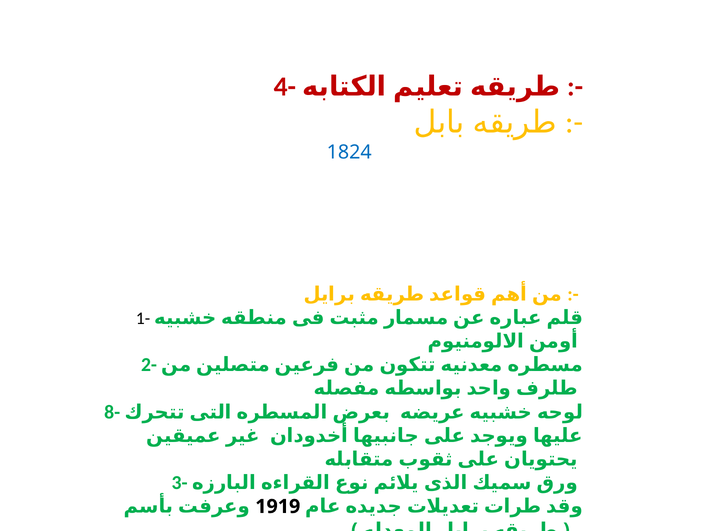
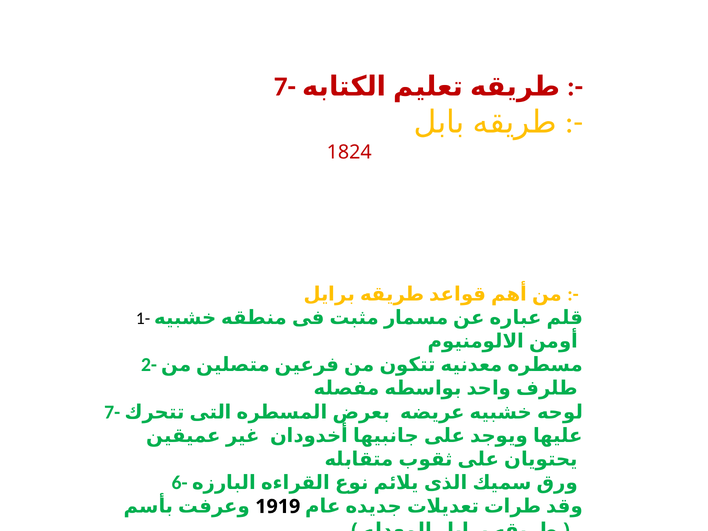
4- at (285, 87): 4- -> 7-
1824 colour: blue -> red
8- at (112, 412): 8- -> 7-
3-: 3- -> 6-
